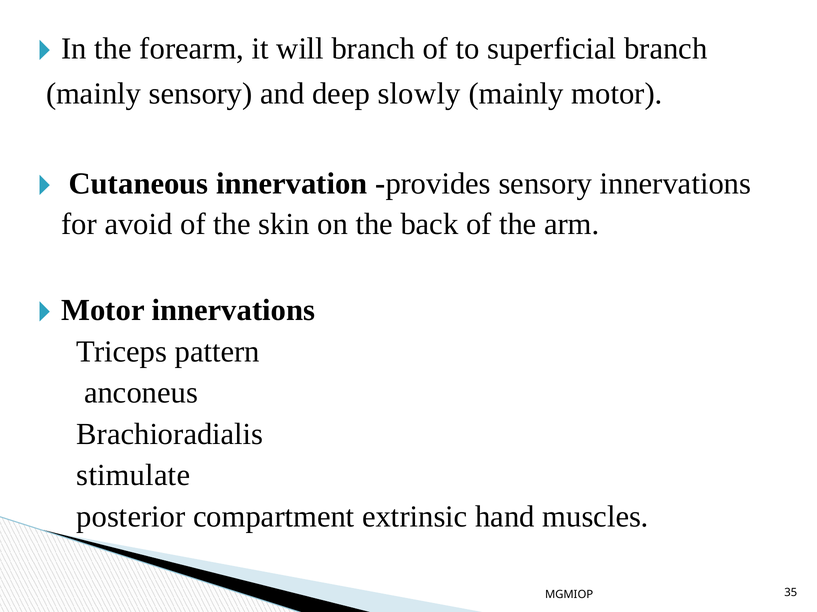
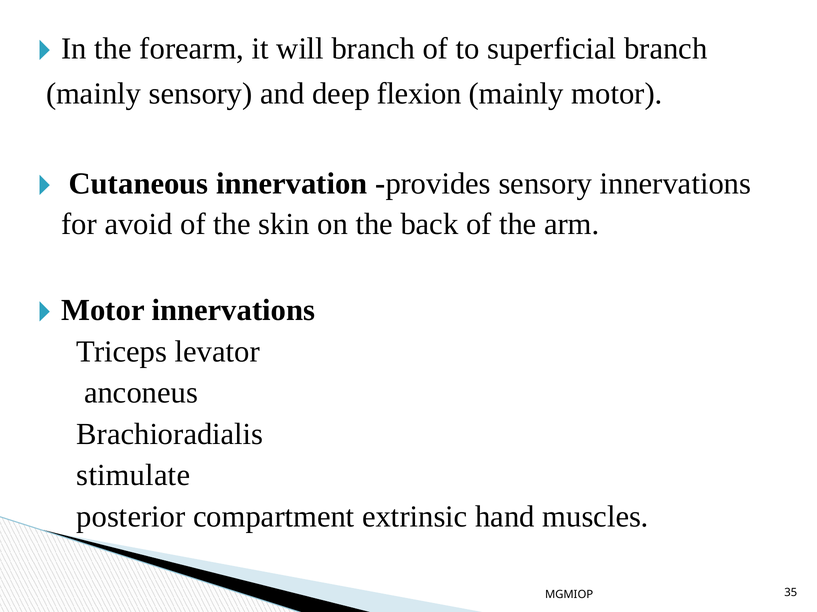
slowly: slowly -> flexion
pattern: pattern -> levator
